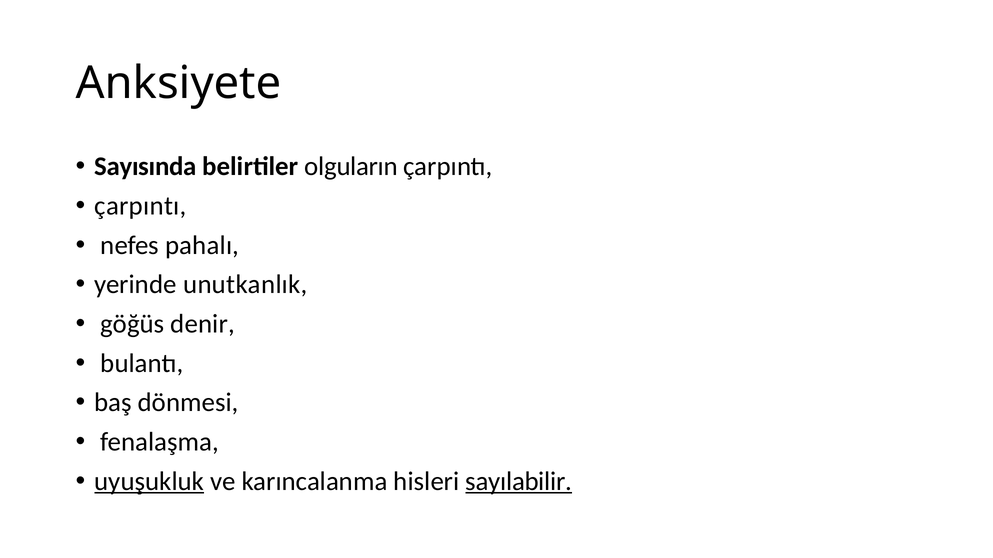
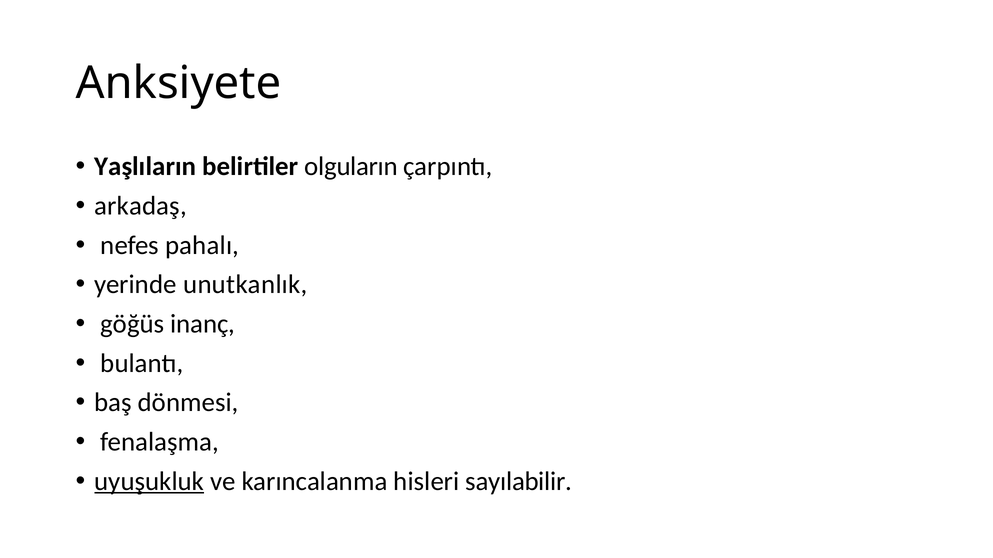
Sayısında: Sayısında -> Yaşlıların
çarpıntı at (140, 206): çarpıntı -> arkadaş
denir: denir -> inanç
sayılabilir underline: present -> none
